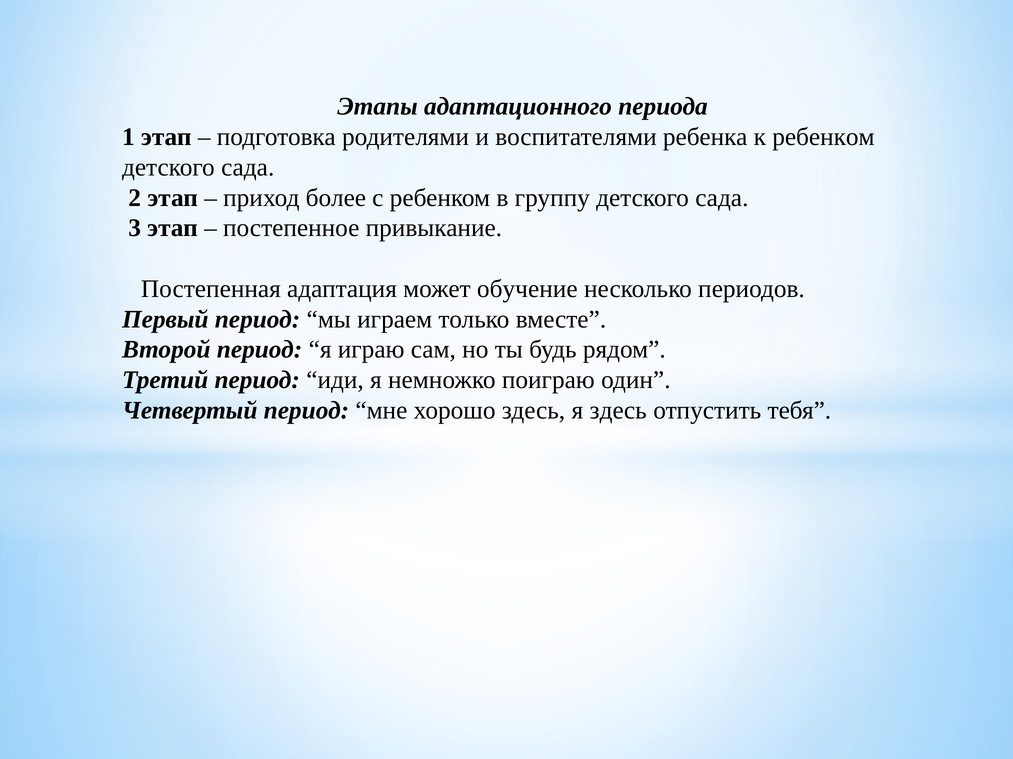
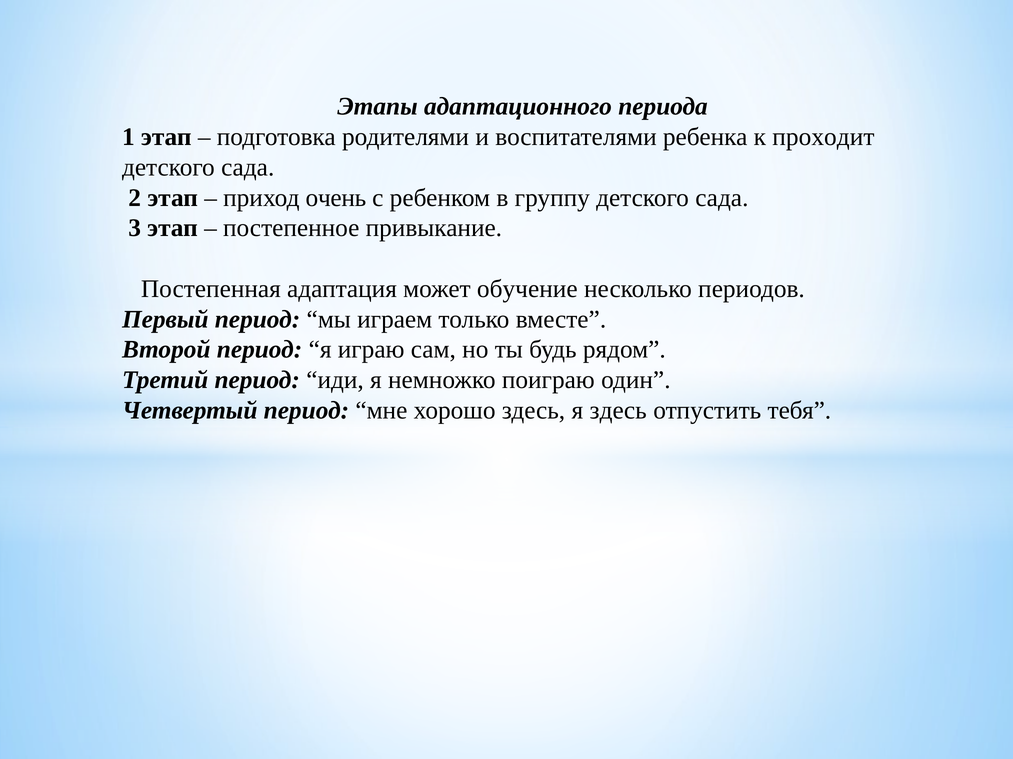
к ребенком: ребенком -> проходит
более: более -> очень
